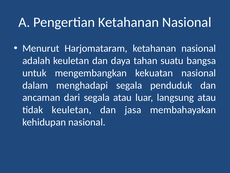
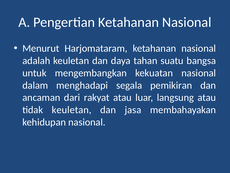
penduduk: penduduk -> pemikiran
dari segala: segala -> rakyat
